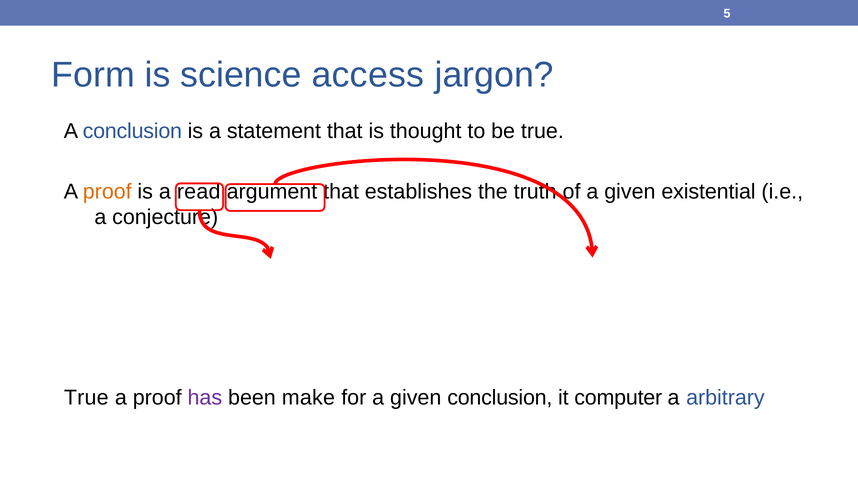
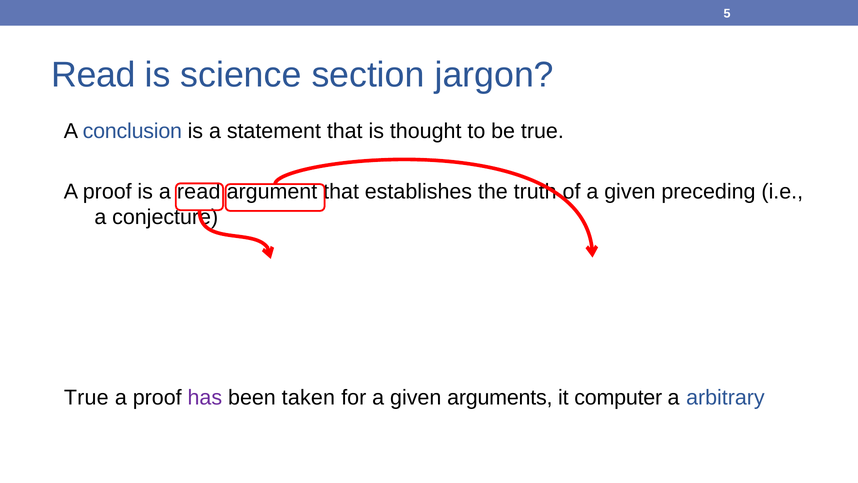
Form at (93, 75): Form -> Read
access: access -> section
proof at (107, 191) colour: orange -> black
given existential: existential -> preceding
make: make -> taken
given conclusion: conclusion -> arguments
